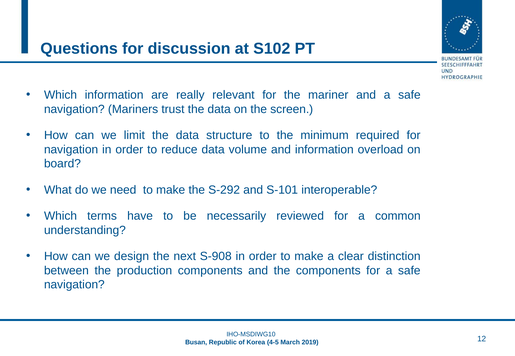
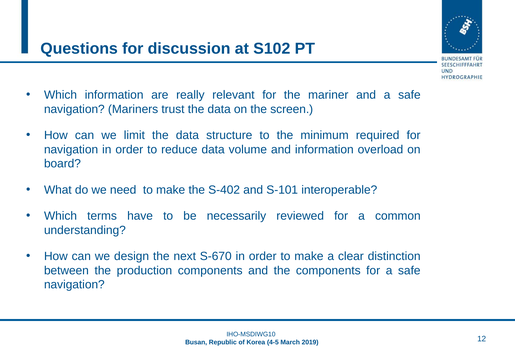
S-292: S-292 -> S-402
S-908: S-908 -> S-670
